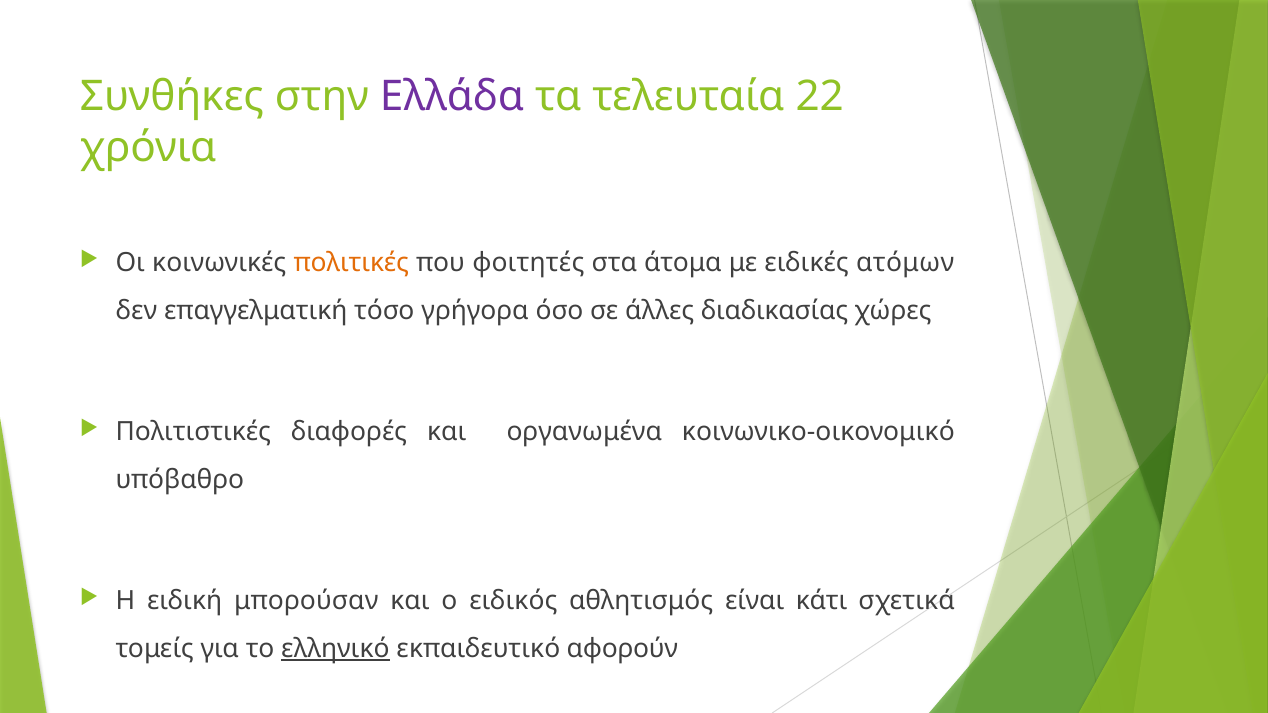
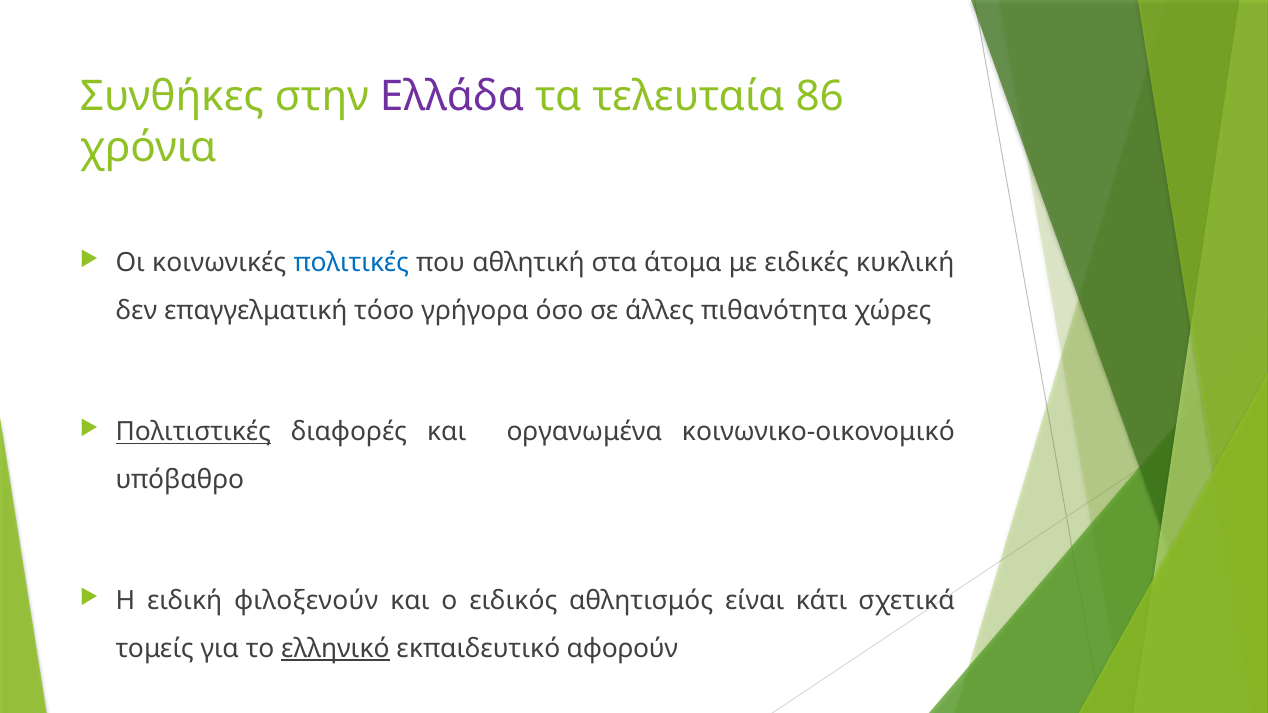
22: 22 -> 86
πολιτικές colour: orange -> blue
φοιτητές: φοιτητές -> αθλητική
ατόμων: ατόμων -> κυκλική
διαδικασίας: διαδικασίας -> πιθανότητα
Πολιτιστικές underline: none -> present
μπορούσαν: μπορούσαν -> φιλοξενούν
